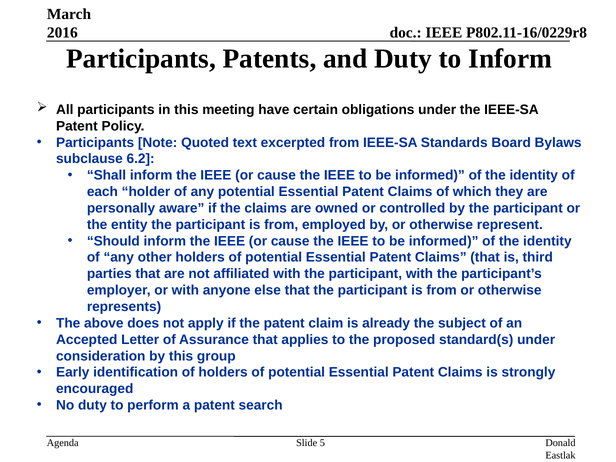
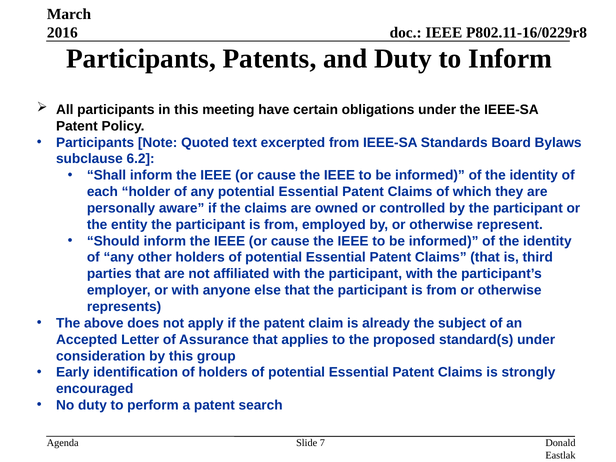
5: 5 -> 7
